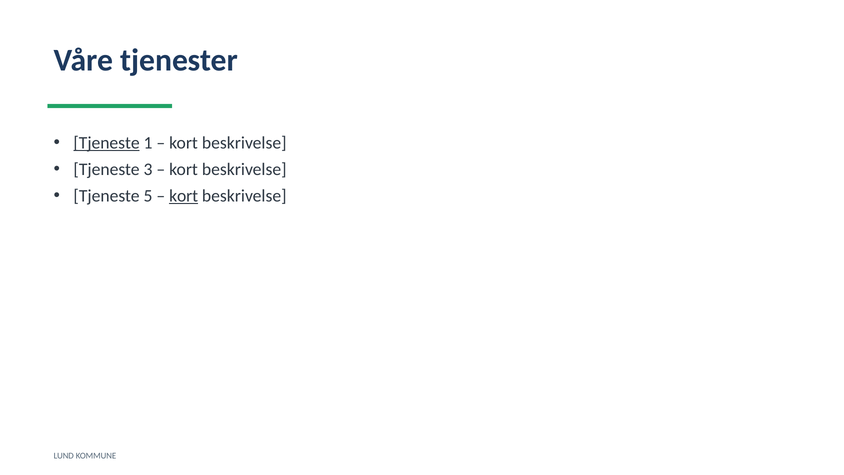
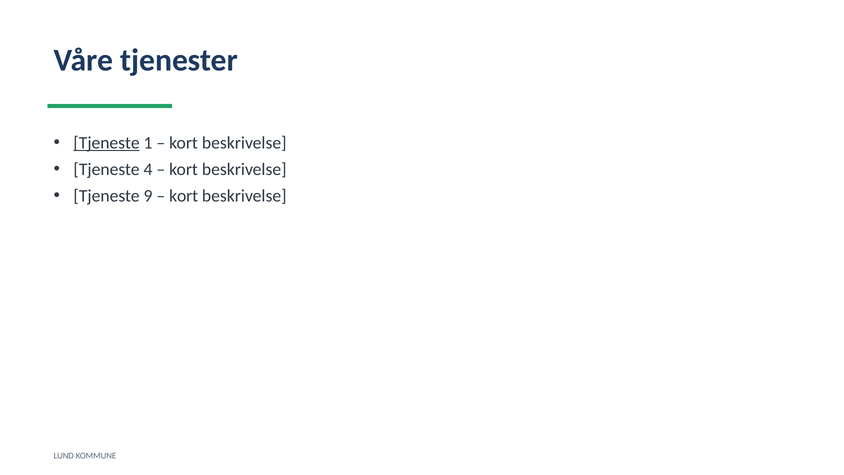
3: 3 -> 4
5: 5 -> 9
kort at (184, 196) underline: present -> none
